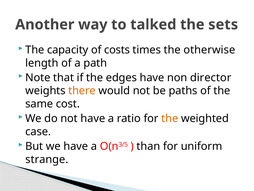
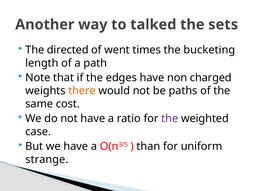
capacity: capacity -> directed
costs: costs -> went
otherwise: otherwise -> bucketing
director: director -> charged
the at (170, 118) colour: orange -> purple
